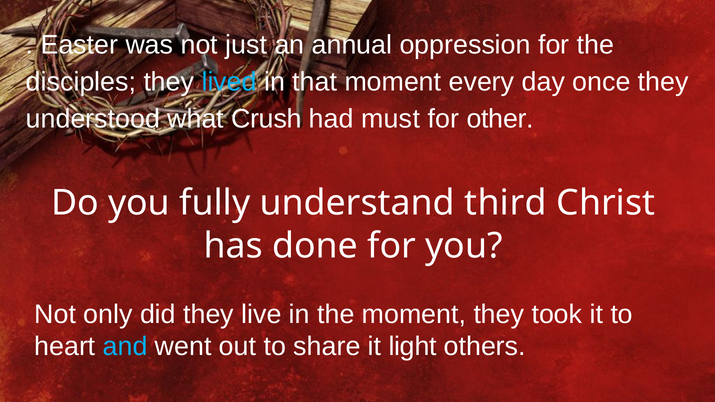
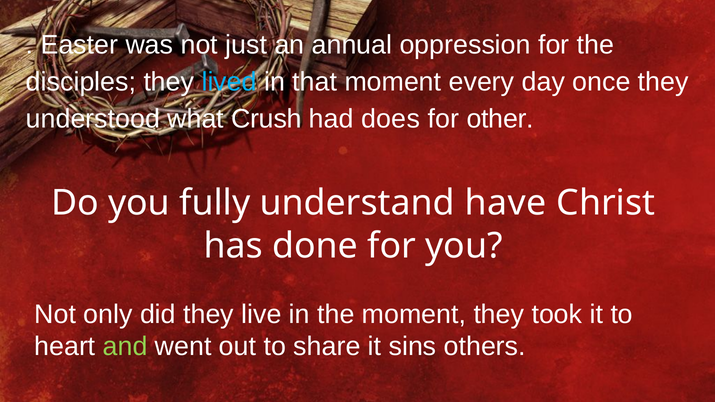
must: must -> does
third: third -> have
and colour: light blue -> light green
light: light -> sins
